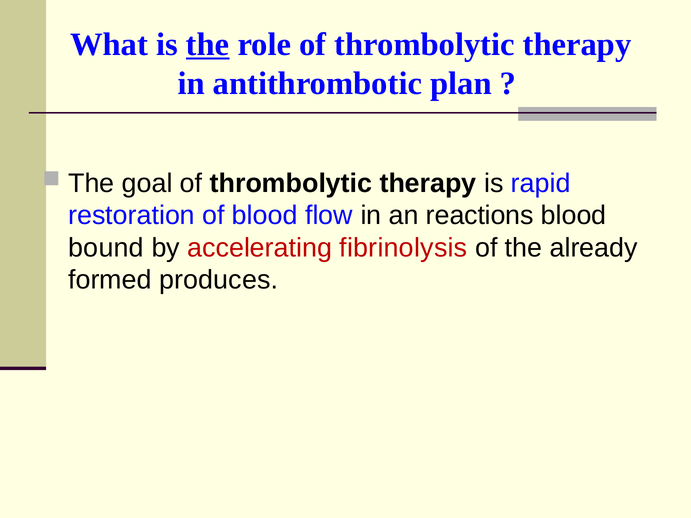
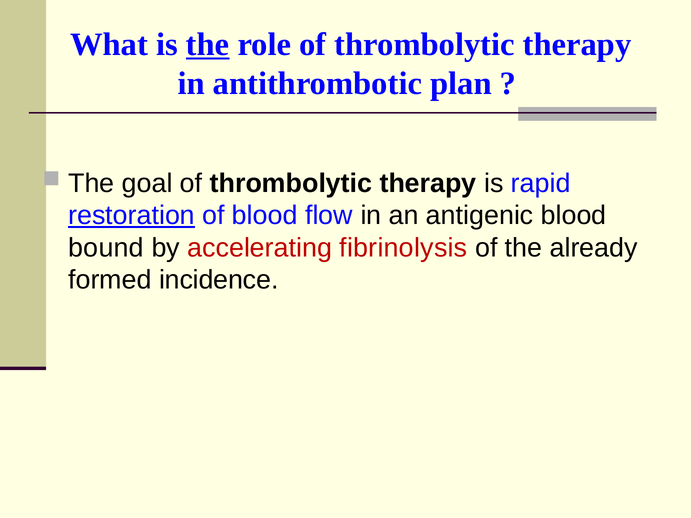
restoration underline: none -> present
reactions: reactions -> antigenic
produces: produces -> incidence
